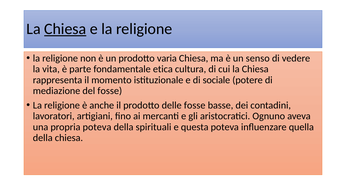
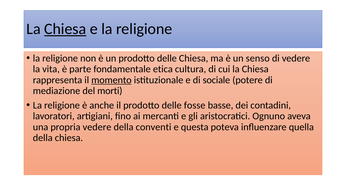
un prodotto varia: varia -> delle
momento underline: none -> present
del fosse: fosse -> morti
propria poteva: poteva -> vedere
spirituali: spirituali -> conventi
